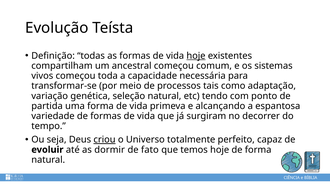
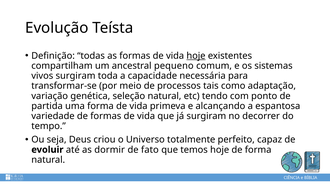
ancestral começou: começou -> pequeno
vivos começou: começou -> surgiram
criou underline: present -> none
